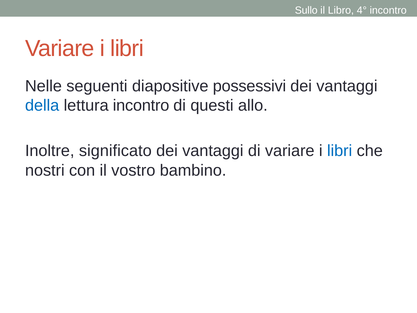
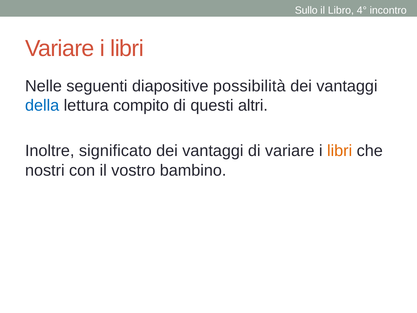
possessivi: possessivi -> possibilità
lettura incontro: incontro -> compito
allo: allo -> altri
libri at (340, 151) colour: blue -> orange
